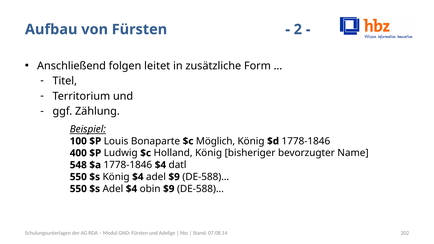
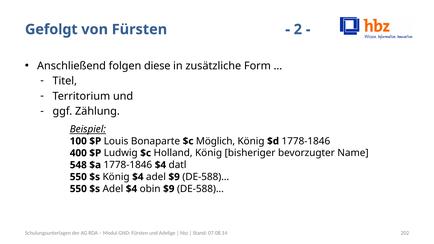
Aufbau: Aufbau -> Gefolgt
leitet: leitet -> diese
